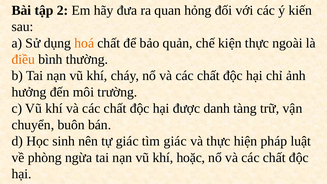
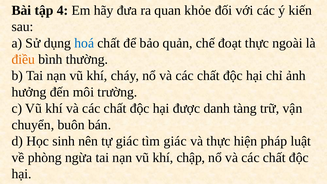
2: 2 -> 4
hỏng: hỏng -> khỏe
hoá colour: orange -> blue
kiện: kiện -> đoạt
hoặc: hoặc -> chập
